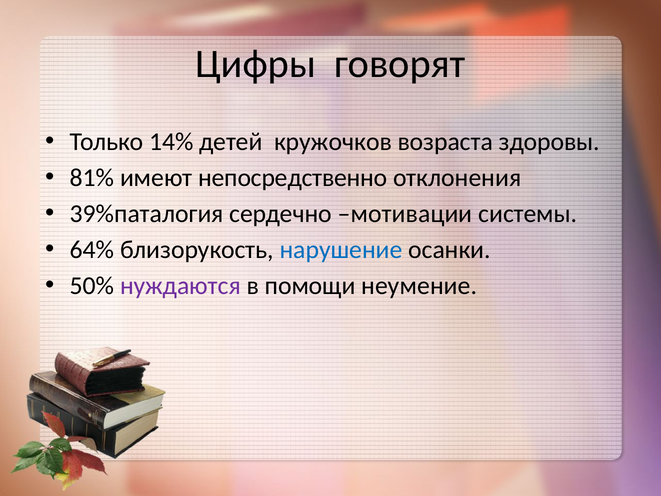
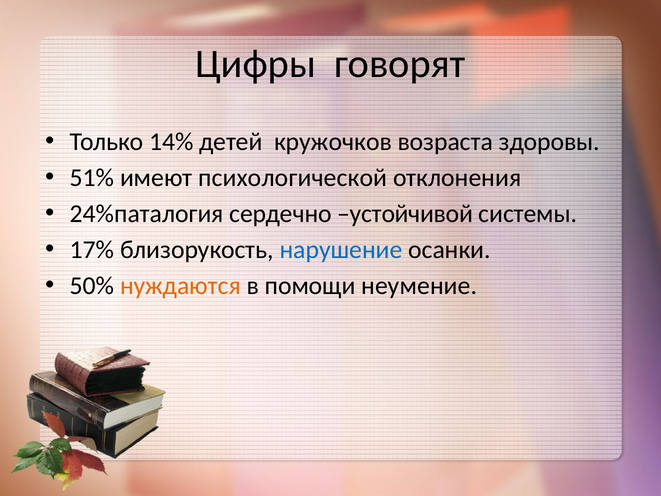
81%: 81% -> 51%
непосредственно: непосредственно -> психологической
39%паталогия: 39%паталогия -> 24%паталогия
мотивации: мотивации -> устойчивой
64%: 64% -> 17%
нуждаются colour: purple -> orange
